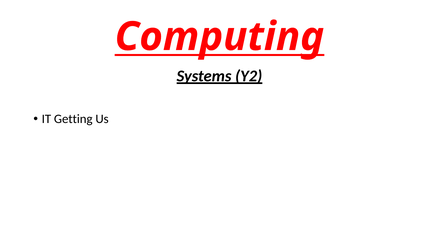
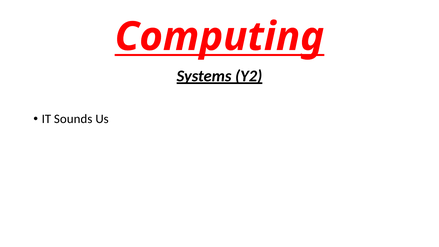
Getting: Getting -> Sounds
